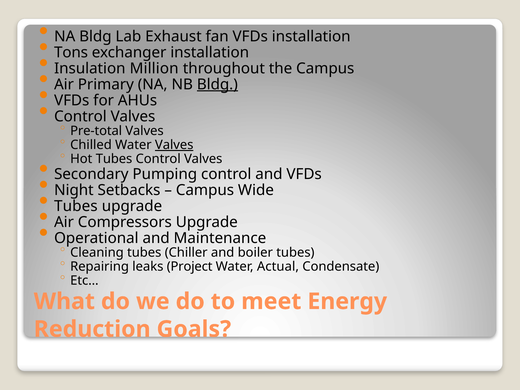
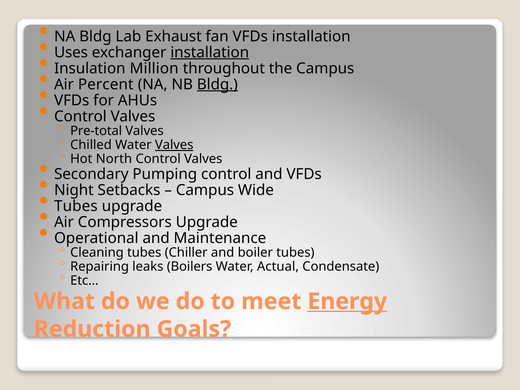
Tons: Tons -> Uses
installation at (210, 52) underline: none -> present
Primary: Primary -> Percent
Hot Tubes: Tubes -> North
Project: Project -> Boilers
Energy underline: none -> present
